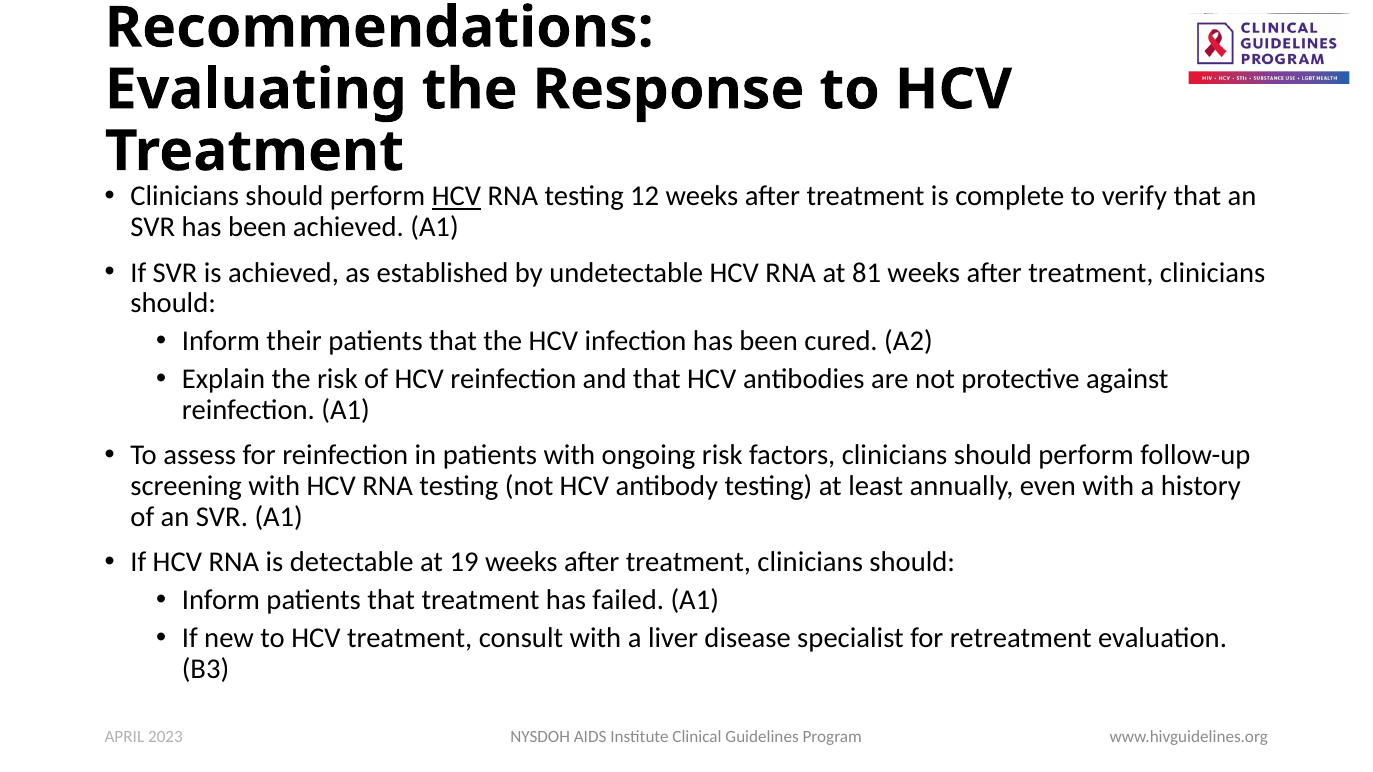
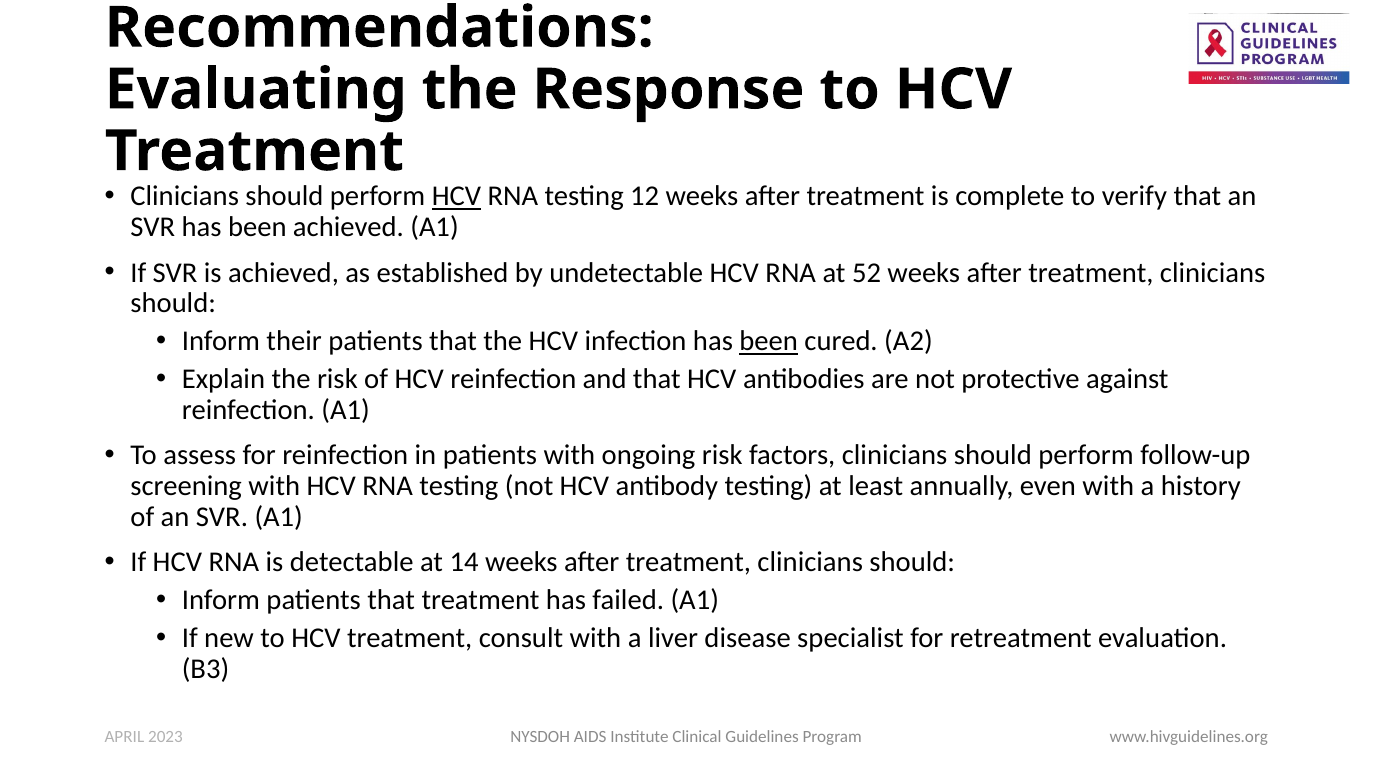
81: 81 -> 52
been at (769, 342) underline: none -> present
19: 19 -> 14
